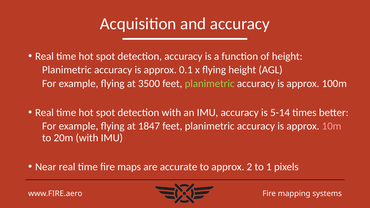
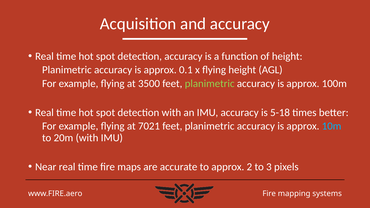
5-14: 5-14 -> 5-18
1847: 1847 -> 7021
10m colour: pink -> light blue
1: 1 -> 3
